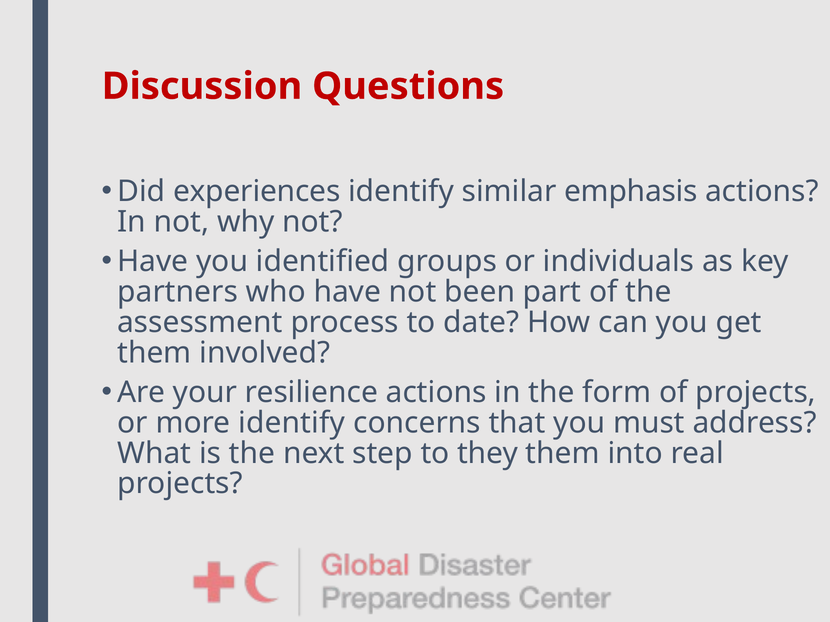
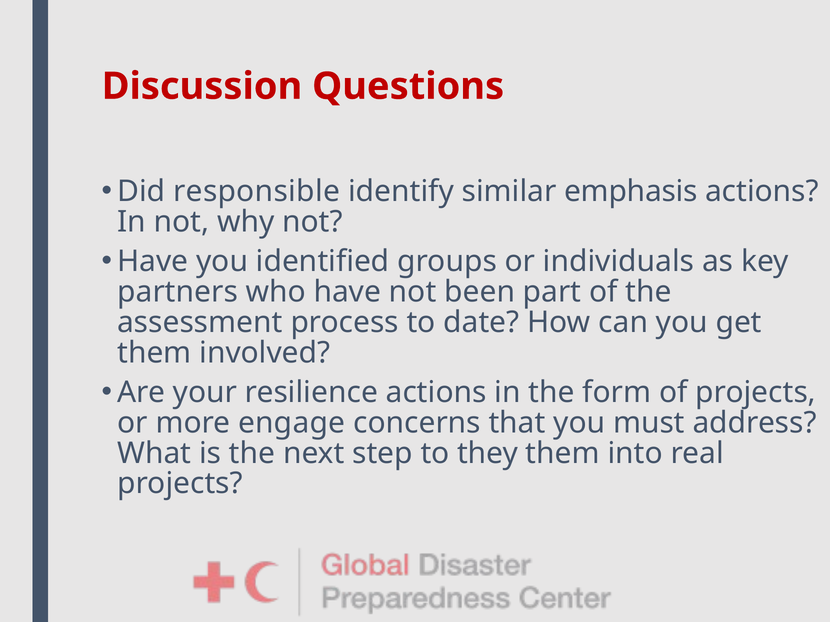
experiences: experiences -> responsible
more identify: identify -> engage
